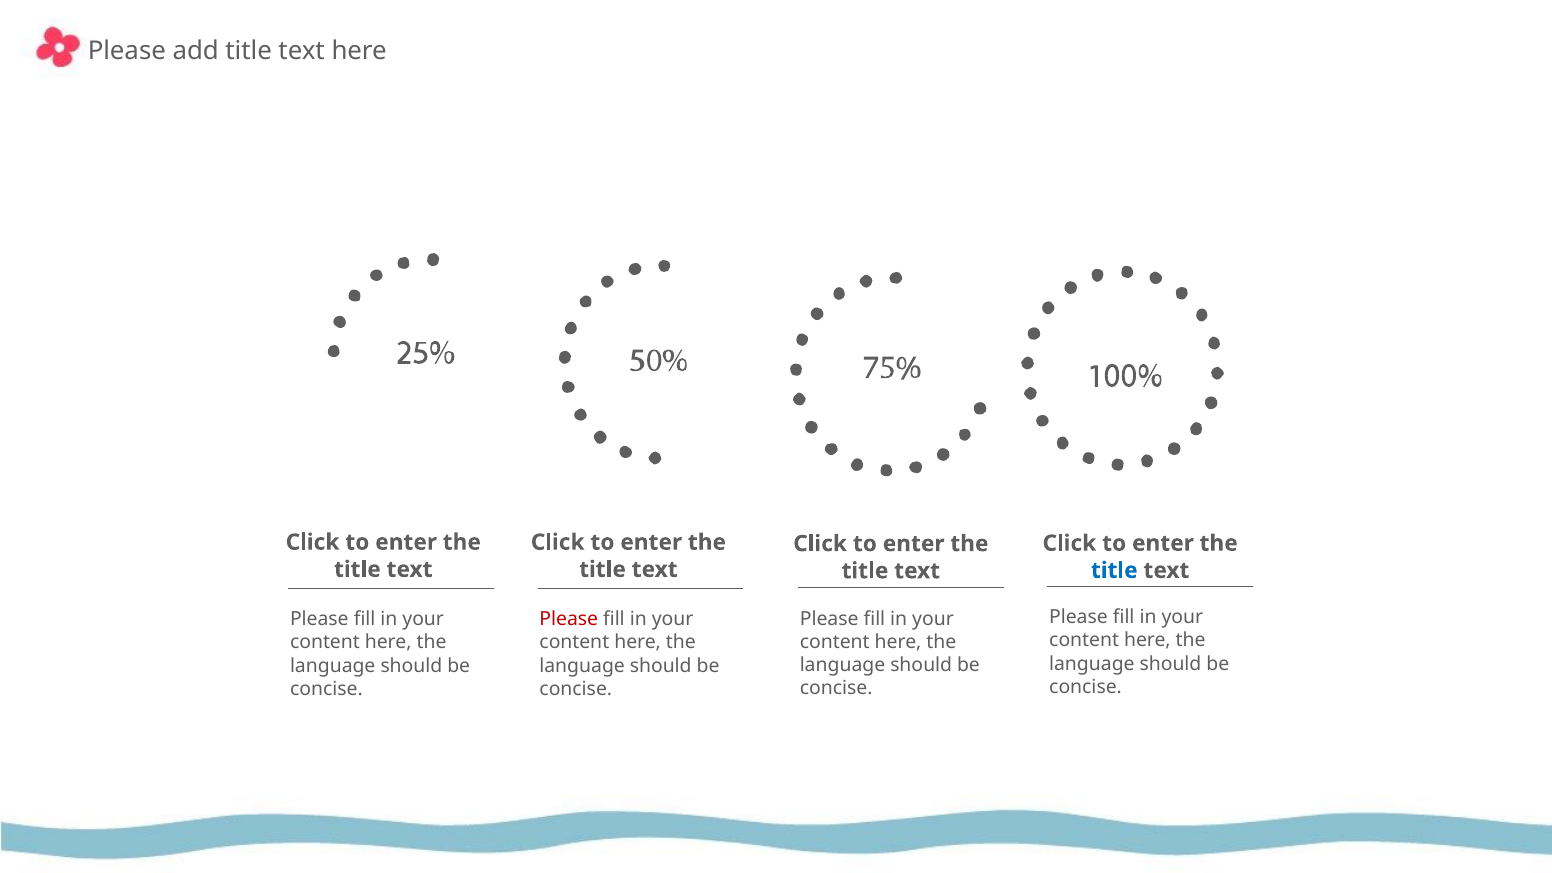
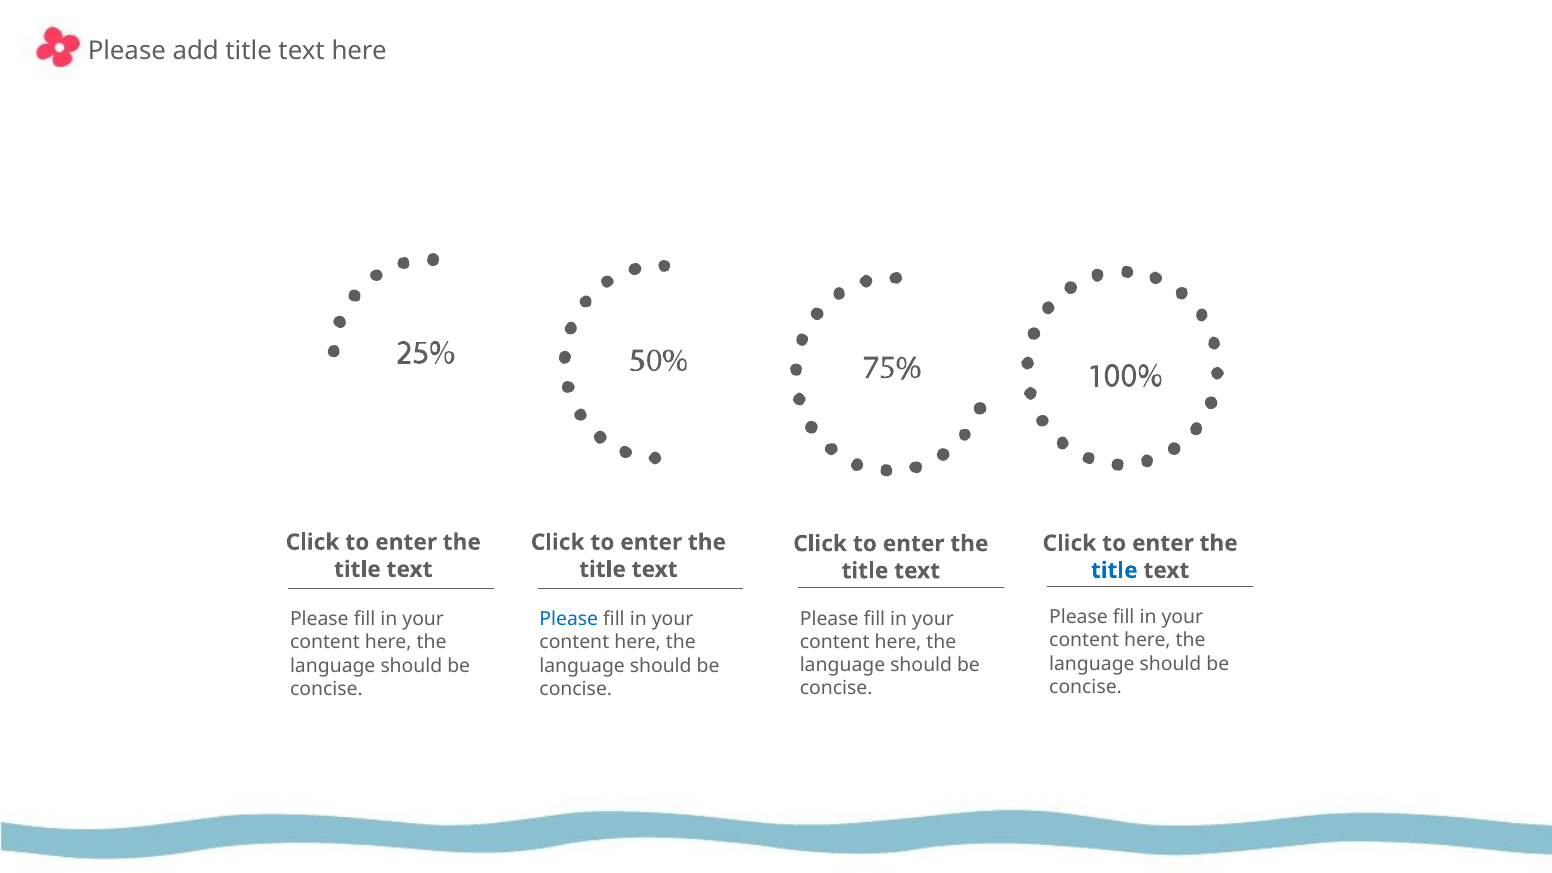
Please at (569, 619) colour: red -> blue
